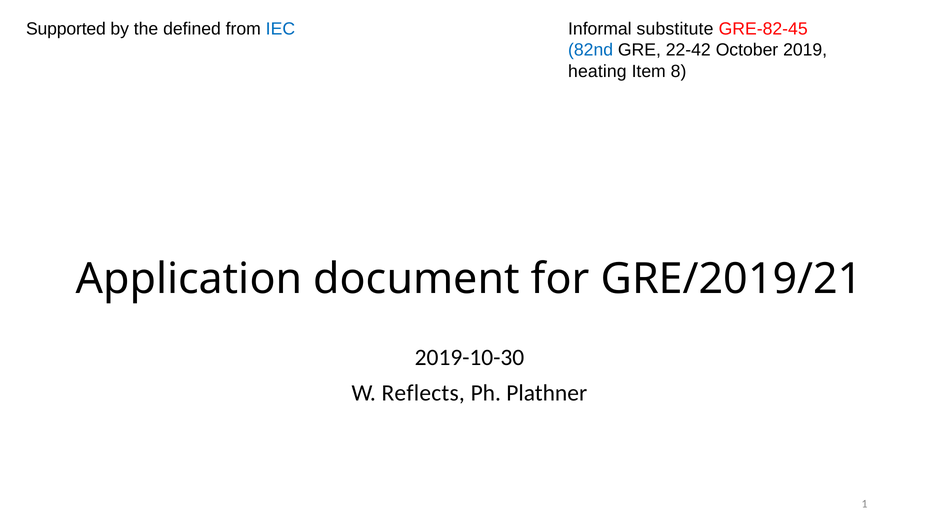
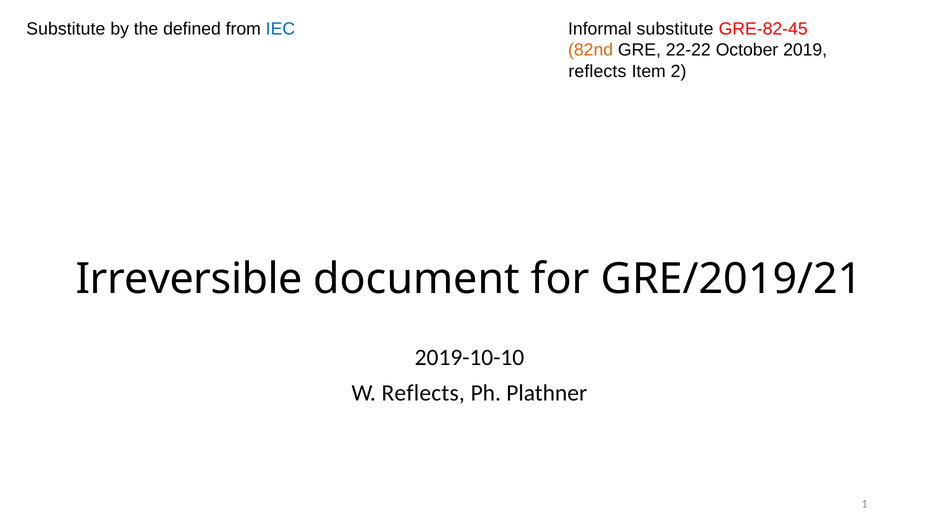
Supported at (66, 29): Supported -> Substitute
82nd colour: blue -> orange
22-42: 22-42 -> 22-22
heating at (597, 71): heating -> reflects
8: 8 -> 2
Application: Application -> Irreversible
2019-10-30: 2019-10-30 -> 2019-10-10
